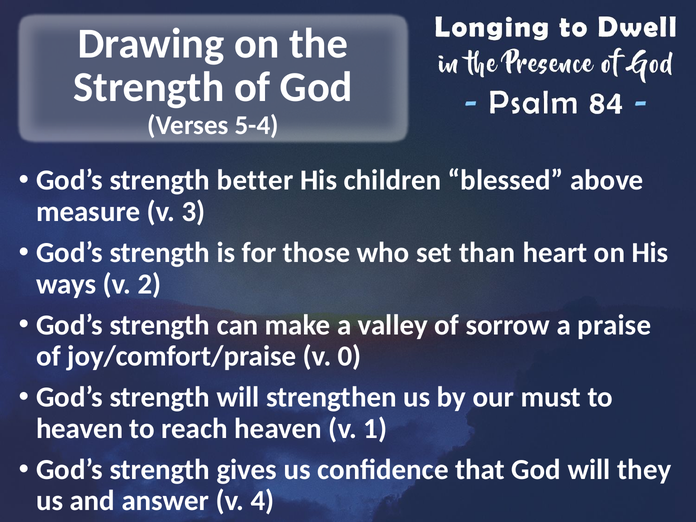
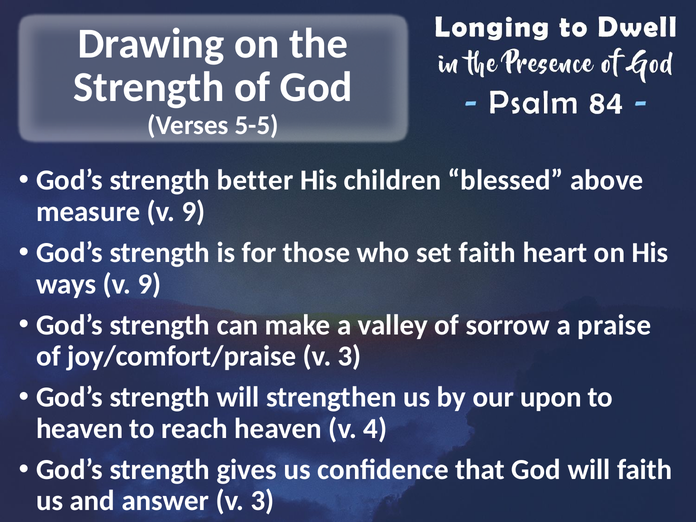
5-4: 5-4 -> 5-5
measure v 3: 3 -> 9
set than: than -> faith
ways v 2: 2 -> 9
joy/comfort/praise v 0: 0 -> 3
must: must -> upon
1: 1 -> 4
will they: they -> faith
answer v 4: 4 -> 3
